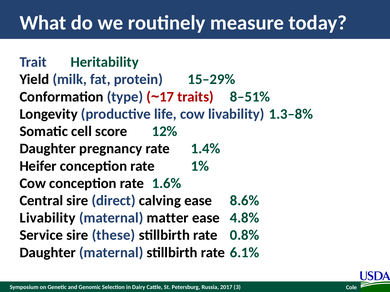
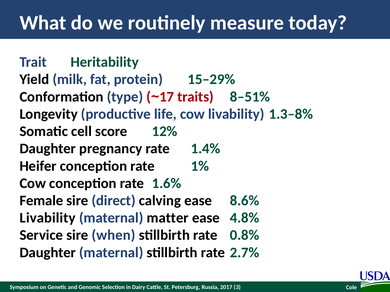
Central: Central -> Female
these: these -> when
6.1%: 6.1% -> 2.7%
